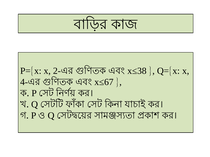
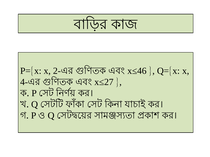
x≤38: x≤38 -> x≤46
x≤67: x≤67 -> x≤27
